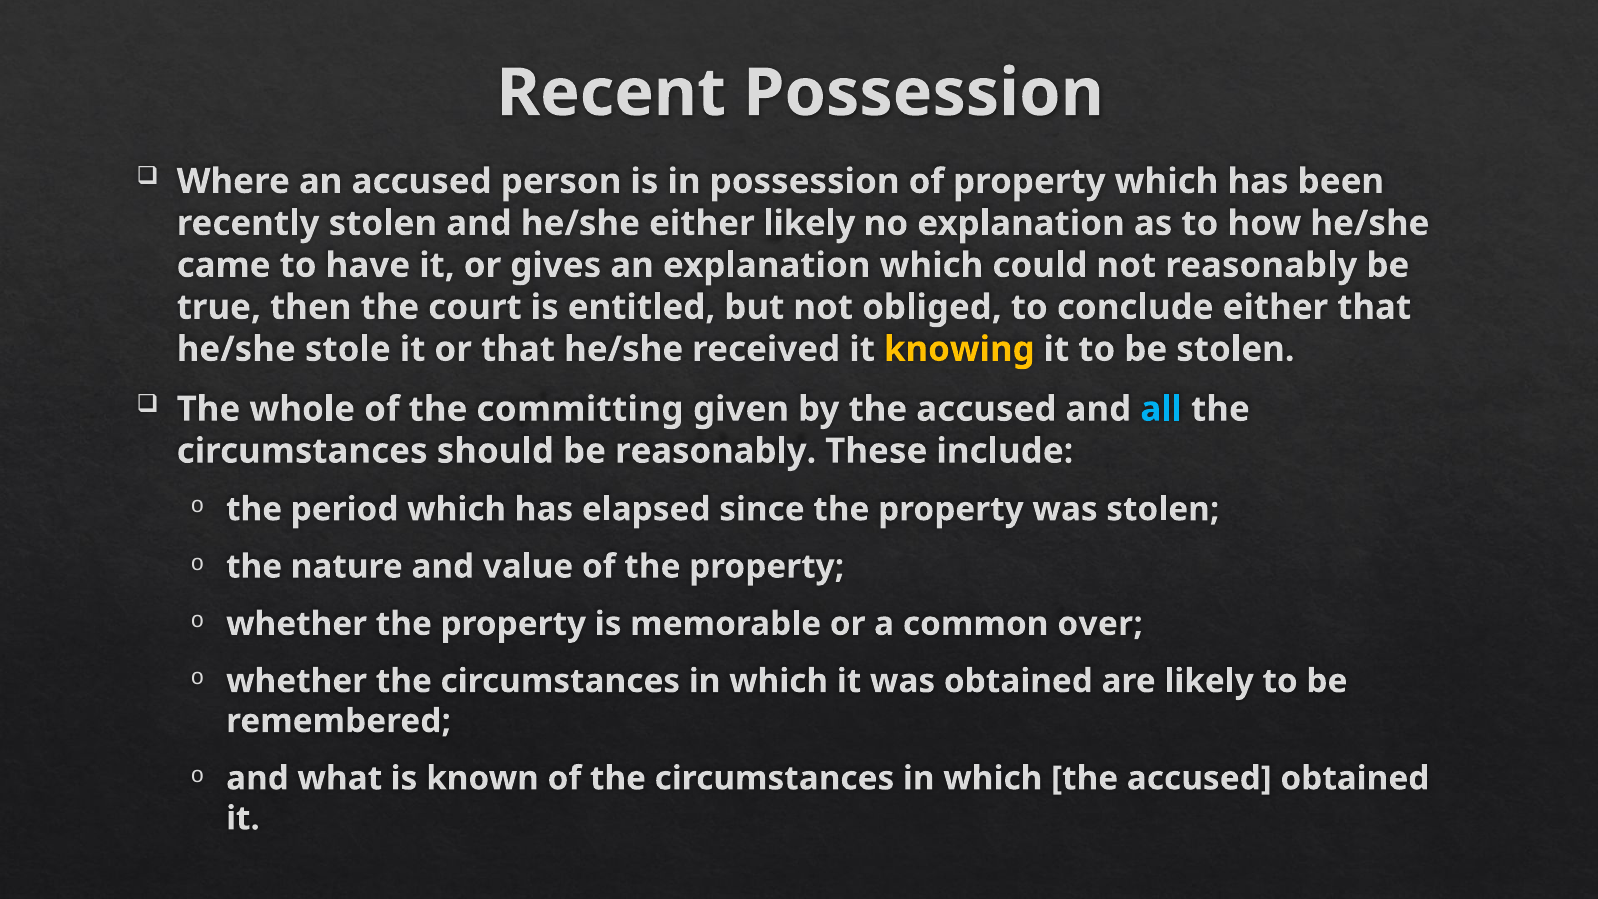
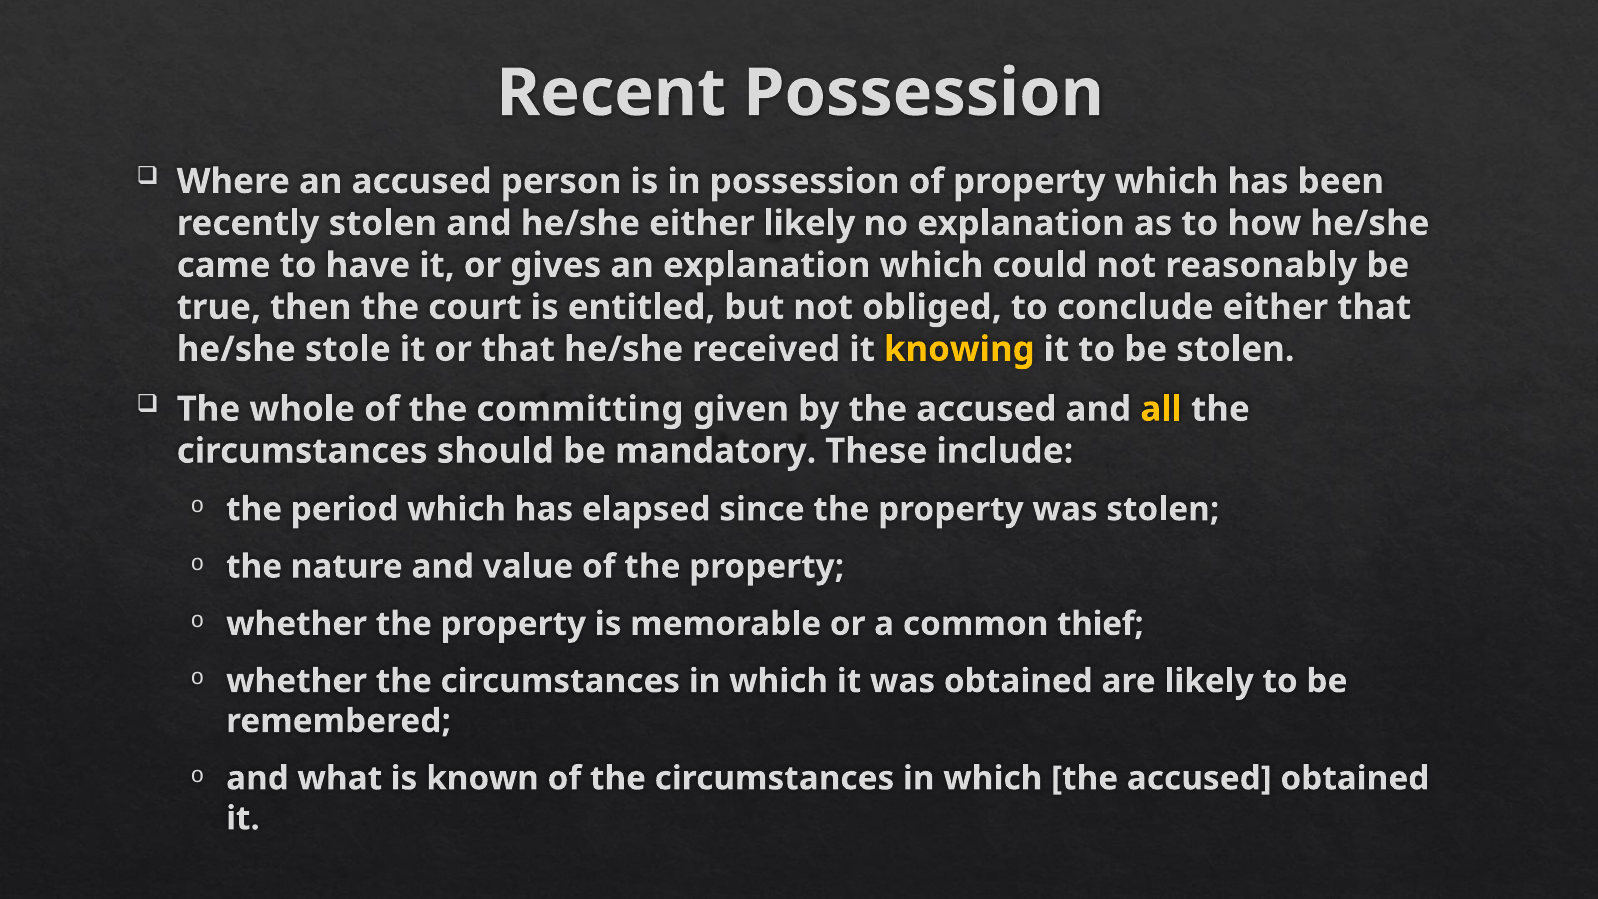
all colour: light blue -> yellow
be reasonably: reasonably -> mandatory
over: over -> thief
